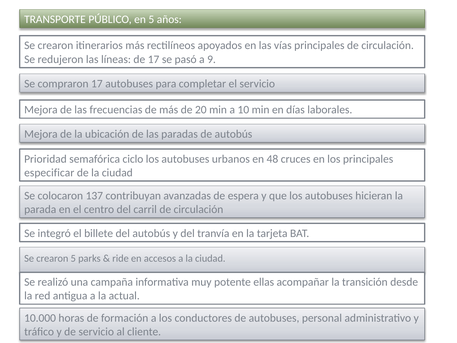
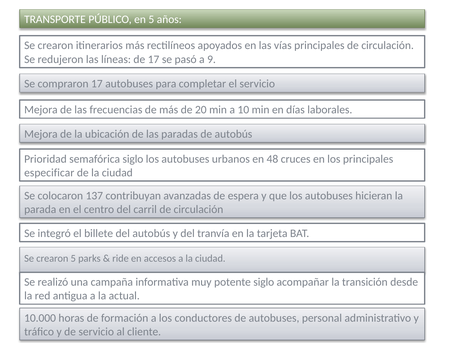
semafórica ciclo: ciclo -> siglo
potente ellas: ellas -> siglo
